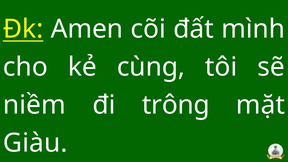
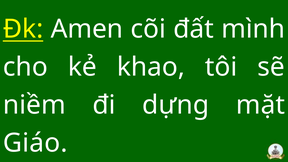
cùng: cùng -> khao
trông: trông -> dựng
Giàu: Giàu -> Giáo
